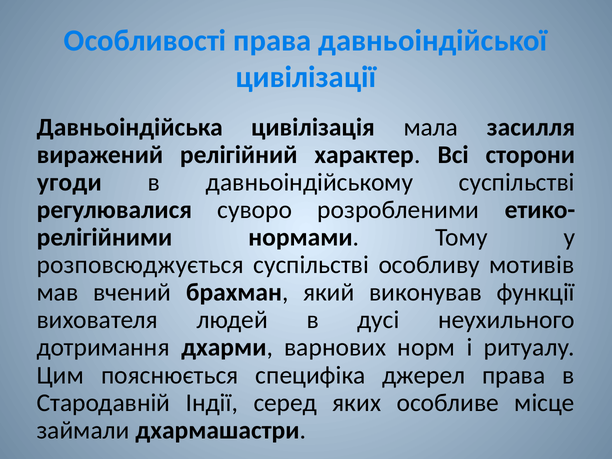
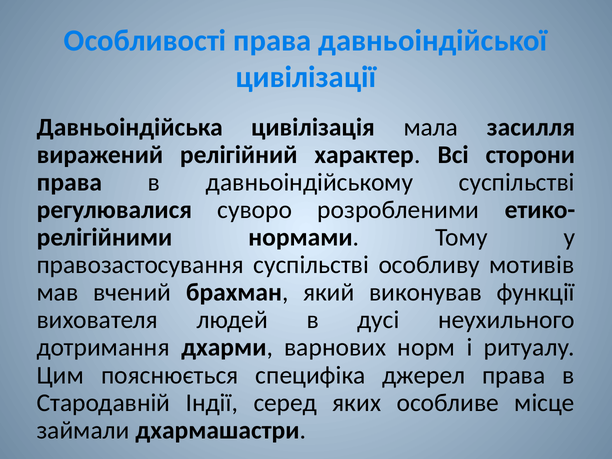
угоди at (69, 182): угоди -> права
розповсюджується: розповсюджується -> правозастосування
